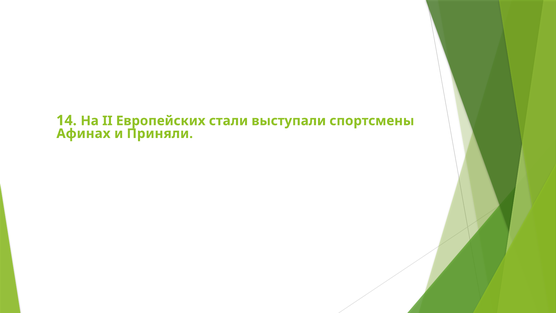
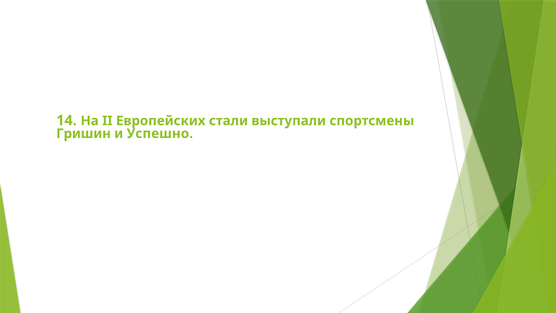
Афинах: Афинах -> Гришин
Приняли: Приняли -> Успешно
